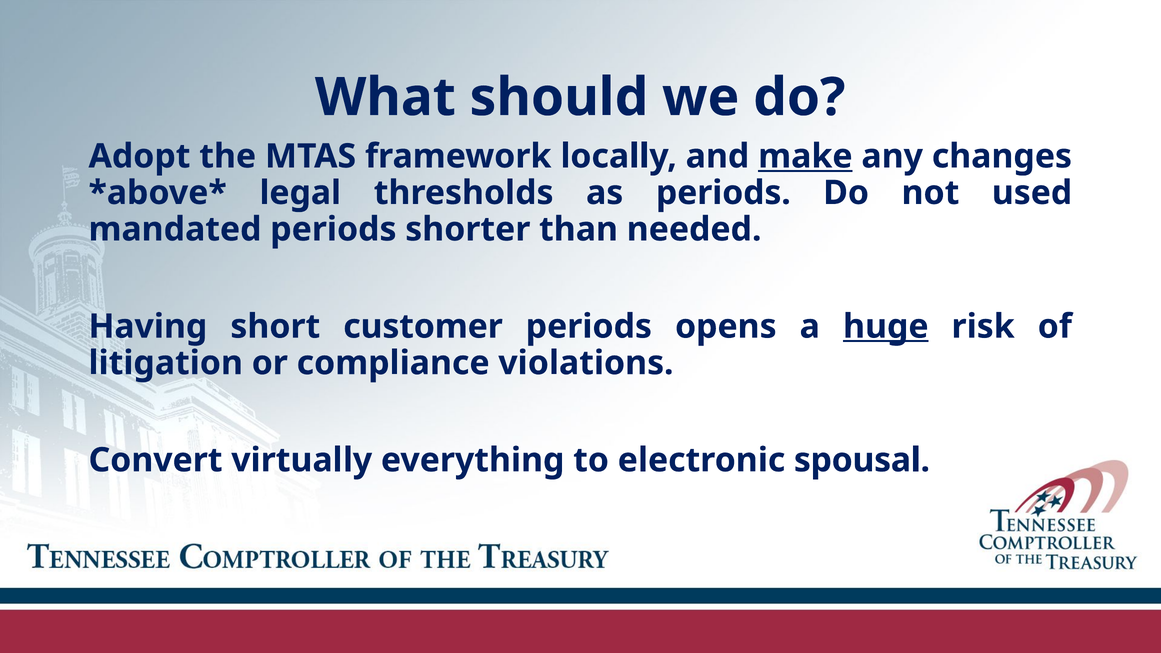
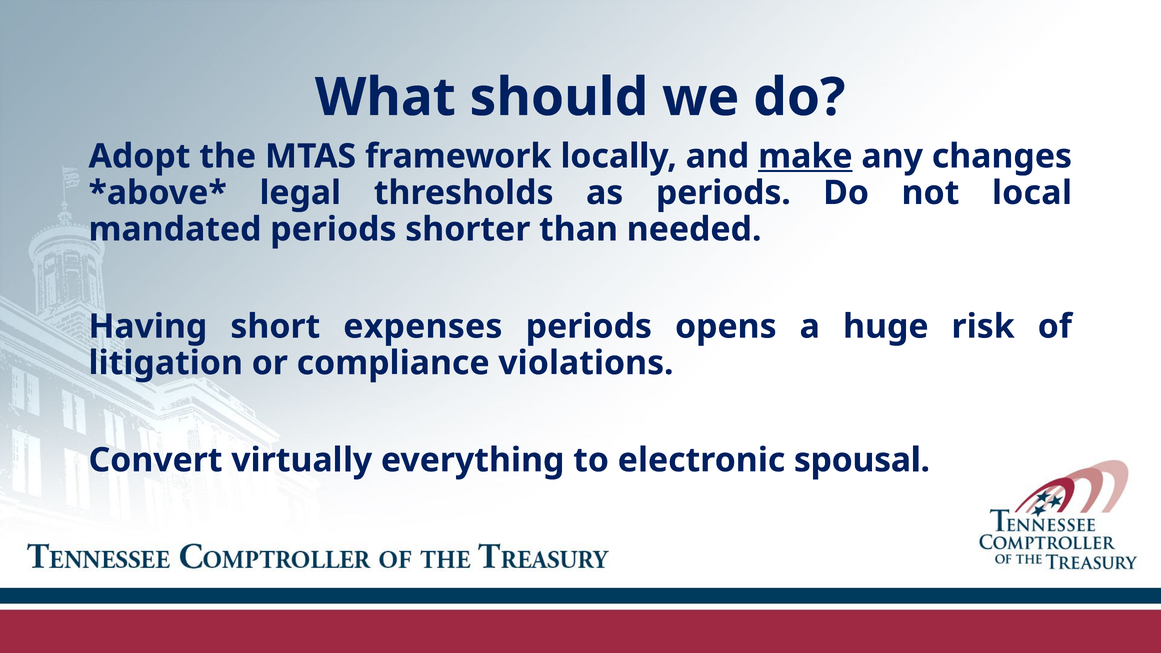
used: used -> local
customer: customer -> expenses
huge underline: present -> none
